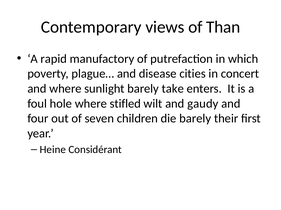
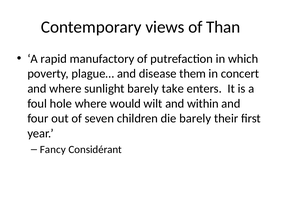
cities: cities -> them
stifled: stifled -> would
gaudy: gaudy -> within
Heine: Heine -> Fancy
